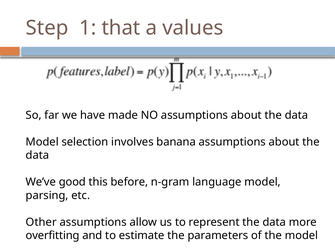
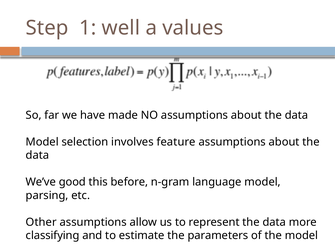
that: that -> well
banana: banana -> feature
overfitting: overfitting -> classifying
